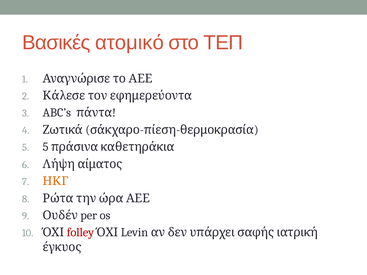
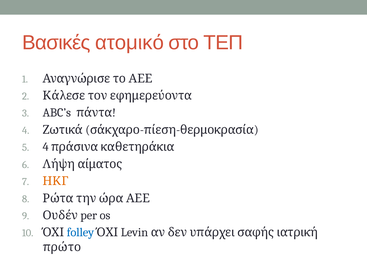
5 at (46, 147): 5 -> 4
folley colour: red -> blue
έγκυος: έγκυος -> πρώτο
